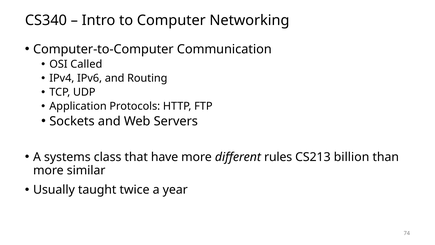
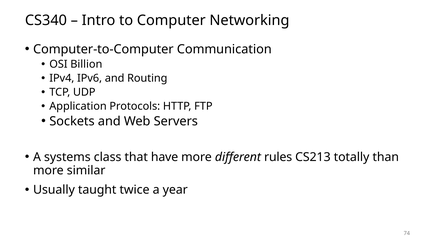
Called: Called -> Billion
billion: billion -> totally
